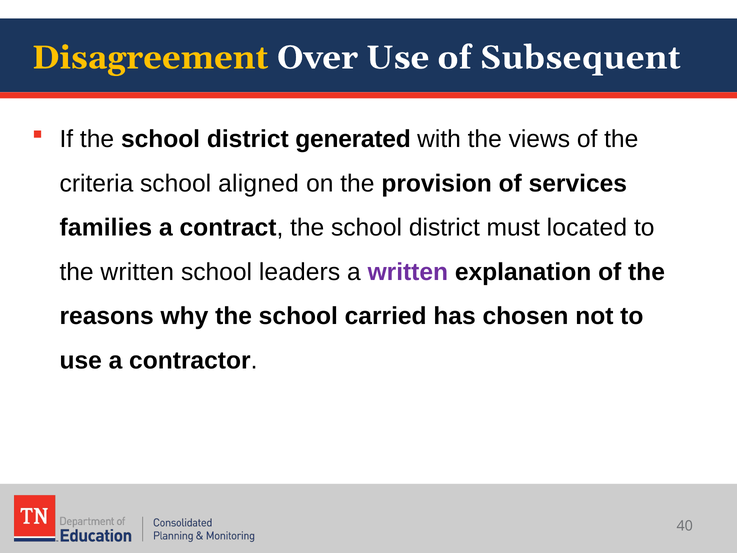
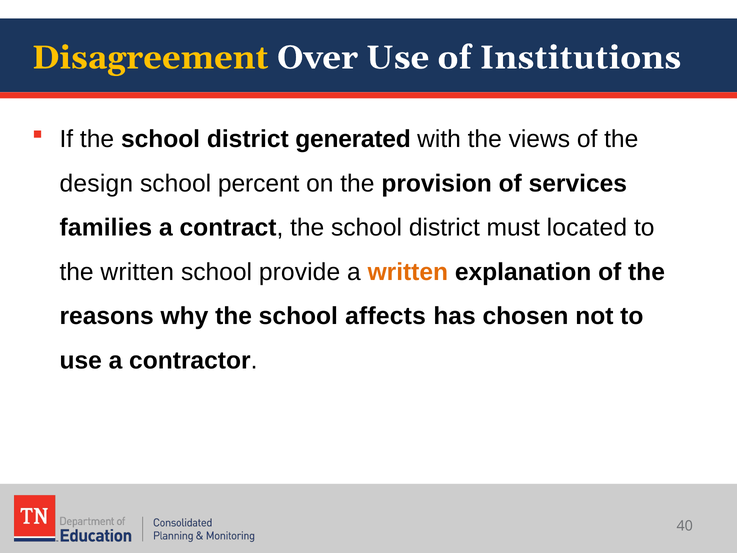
Subsequent: Subsequent -> Institutions
criteria: criteria -> design
aligned: aligned -> percent
leaders: leaders -> provide
written at (408, 272) colour: purple -> orange
carried: carried -> affects
